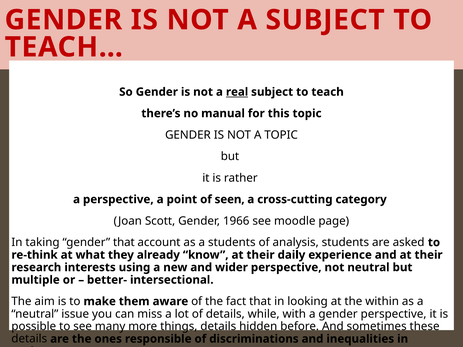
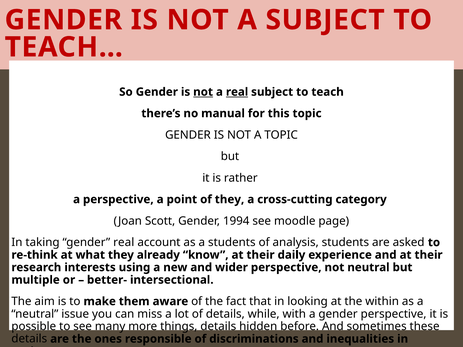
not at (203, 92) underline: none -> present
of seen: seen -> they
1966: 1966 -> 1994
gender that: that -> real
